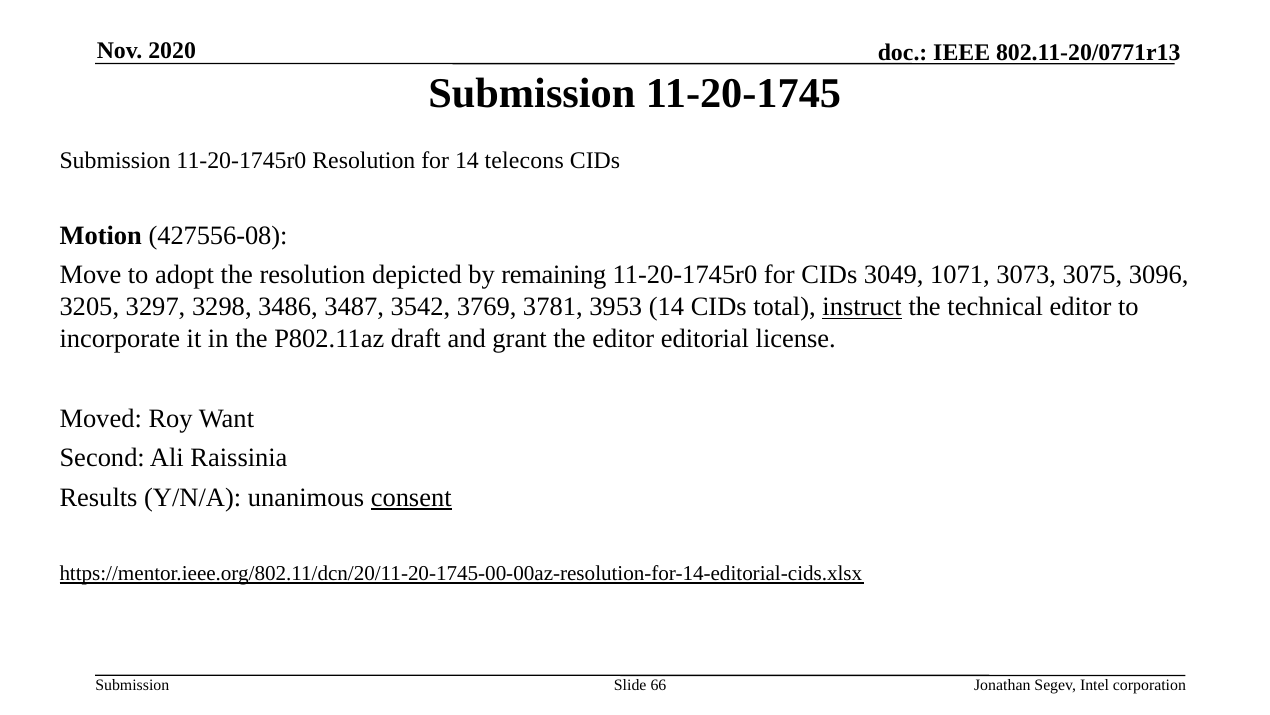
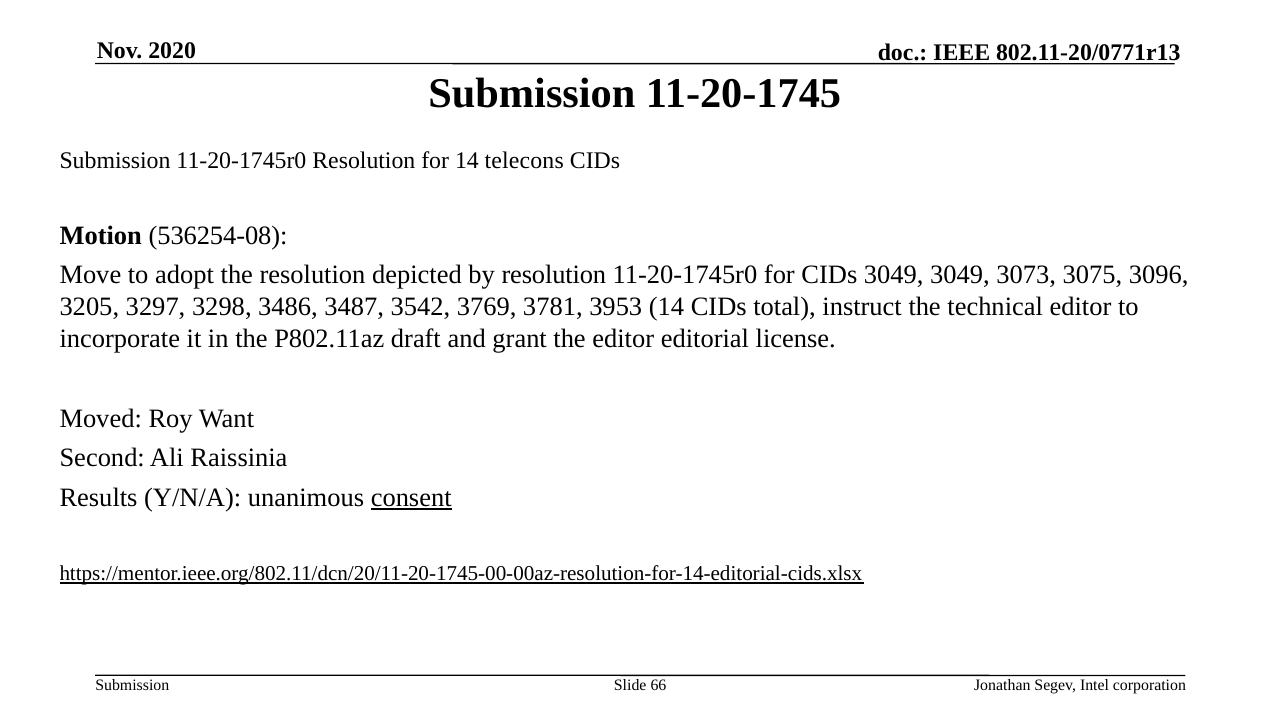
427556-08: 427556-08 -> 536254-08
by remaining: remaining -> resolution
3049 1071: 1071 -> 3049
instruct underline: present -> none
